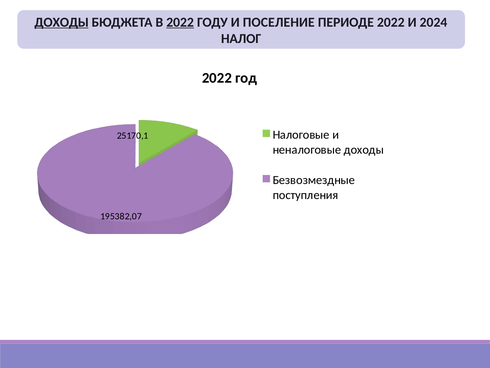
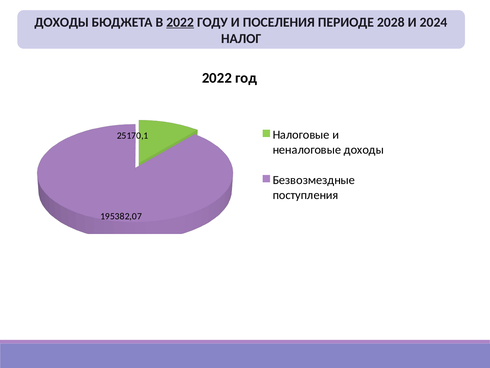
ДОХОДЫ at (62, 22) underline: present -> none
ПОСЕЛЕНИЕ: ПОСЕЛЕНИЕ -> ПОСЕЛЕНИЯ
ПЕРИОДЕ 2022: 2022 -> 2028
